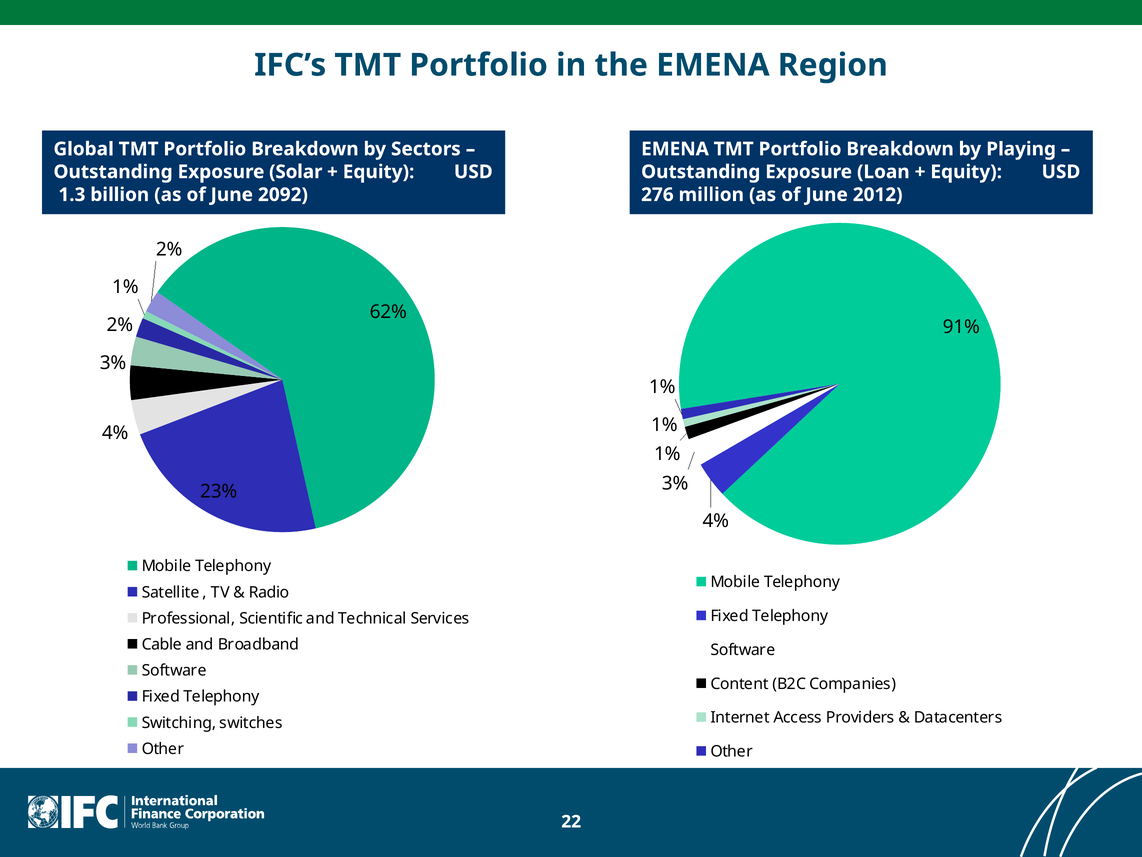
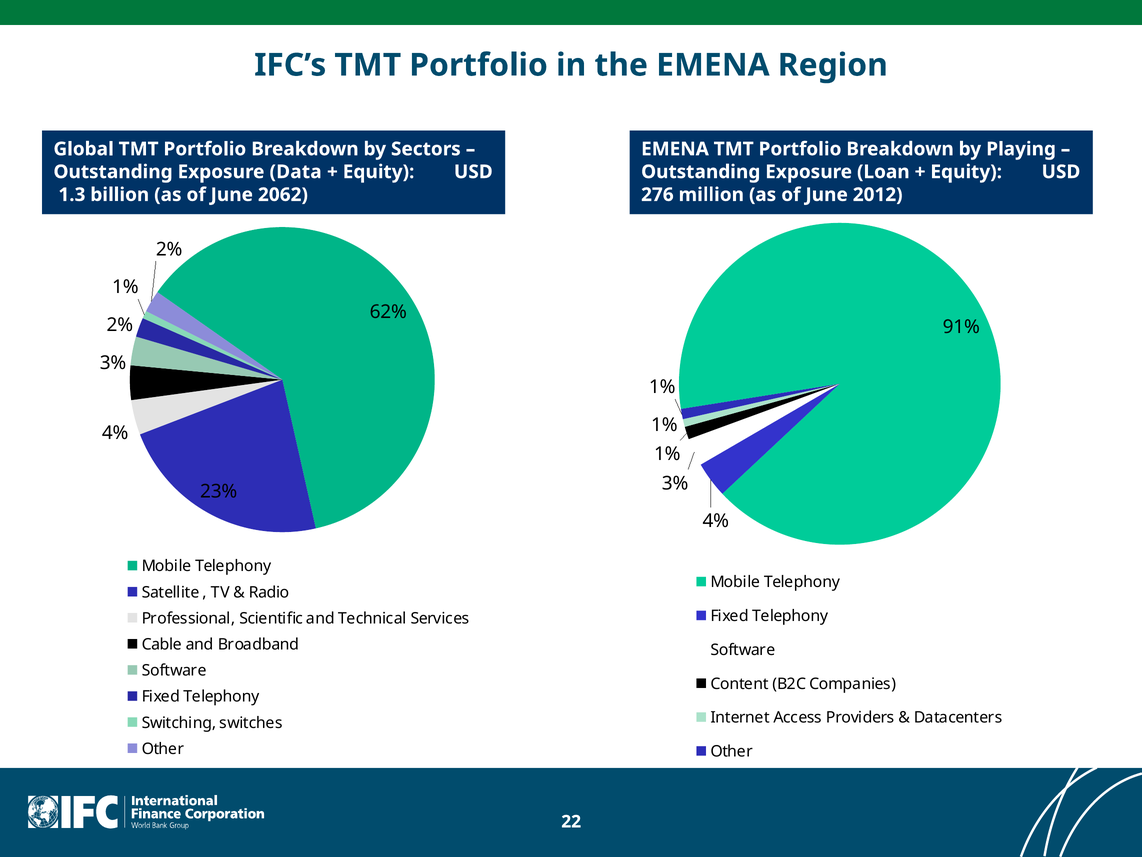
Solar: Solar -> Data
2092: 2092 -> 2062
